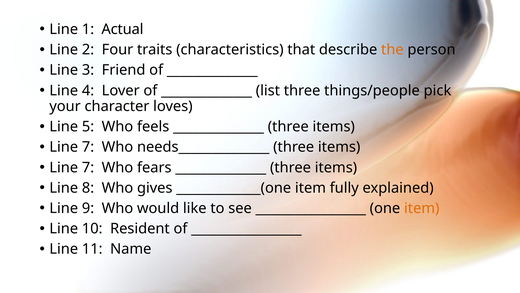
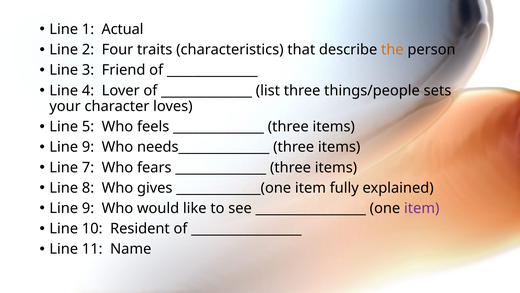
pick: pick -> sets
7 at (88, 147): 7 -> 9
item at (422, 208) colour: orange -> purple
